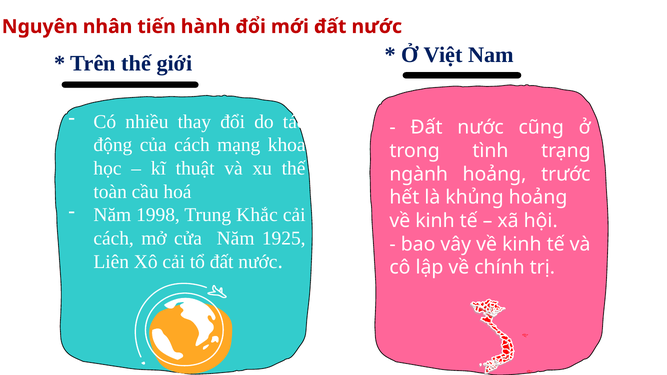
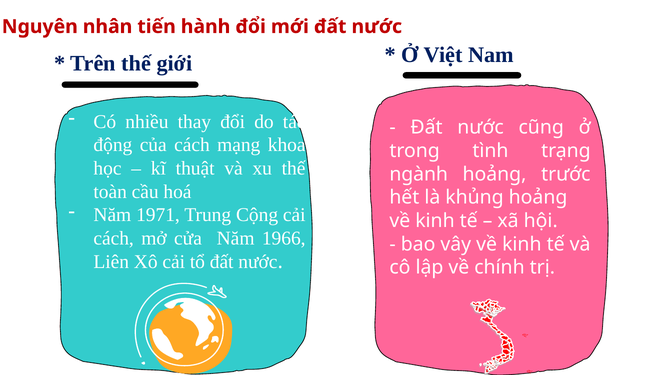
1998: 1998 -> 1971
Khắc: Khắc -> Cộng
1925: 1925 -> 1966
